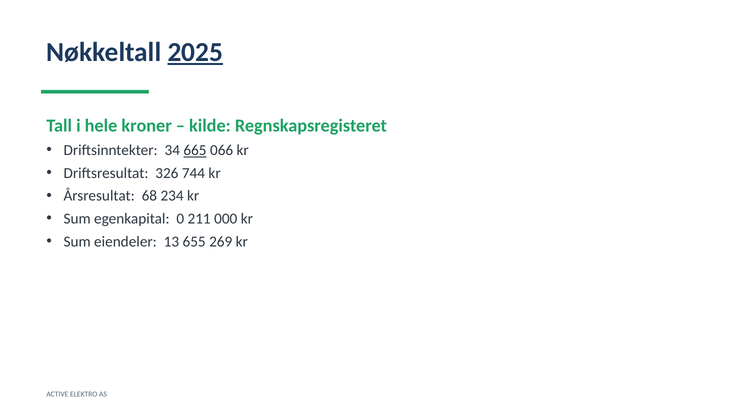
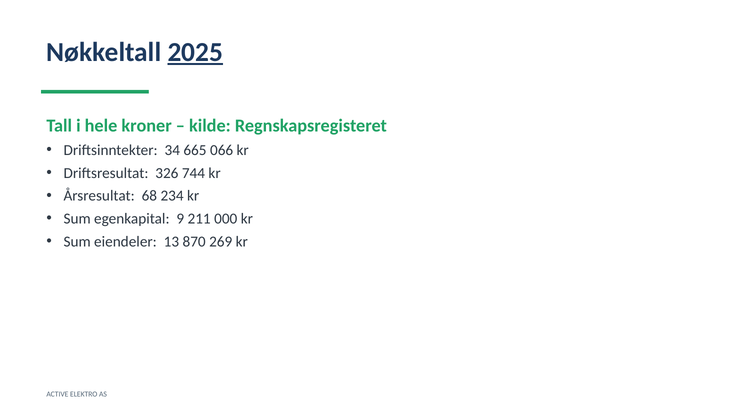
665 underline: present -> none
0: 0 -> 9
655: 655 -> 870
